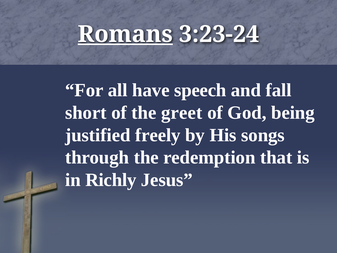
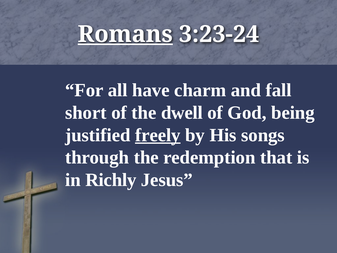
speech: speech -> charm
greet: greet -> dwell
freely underline: none -> present
